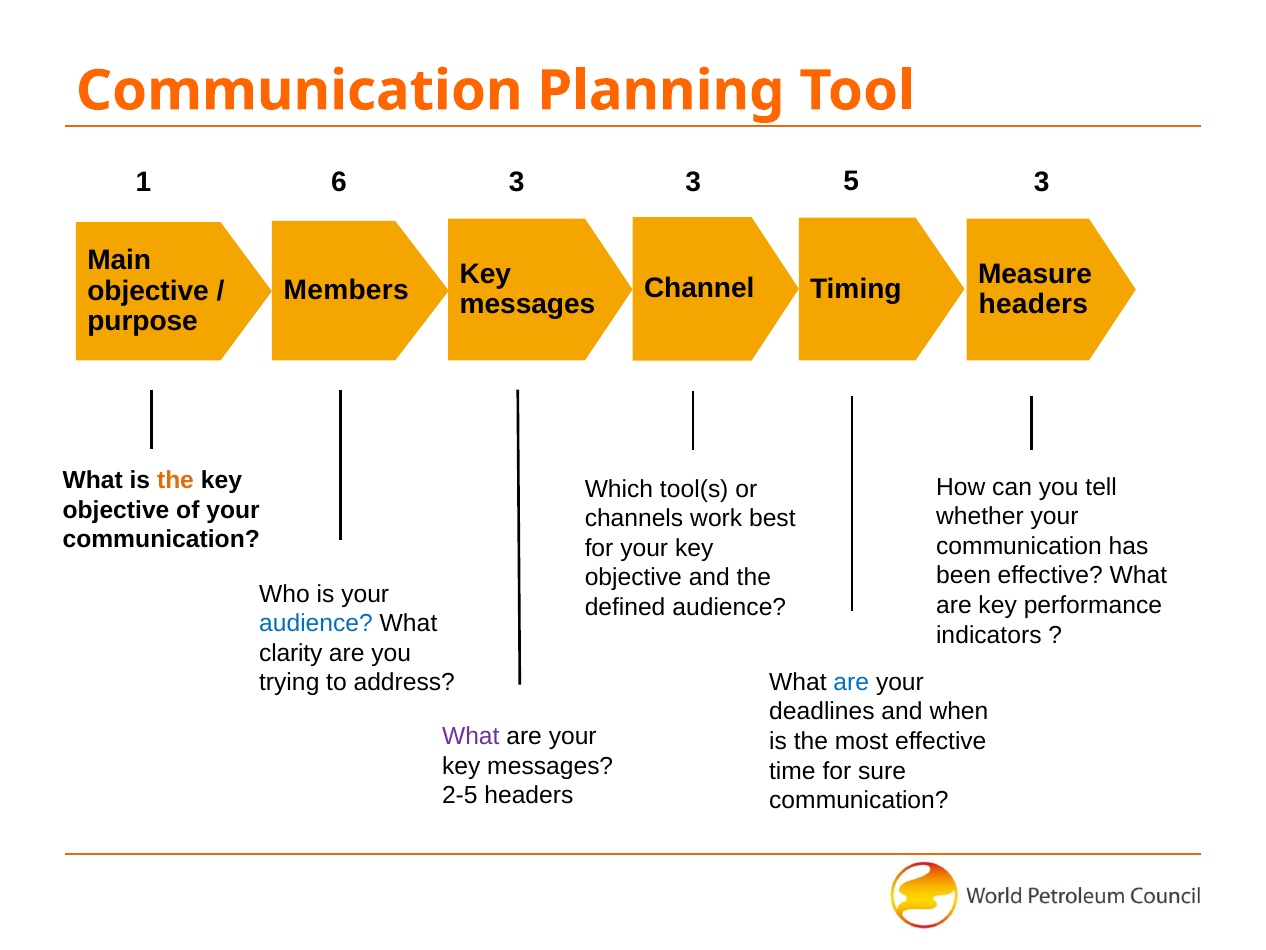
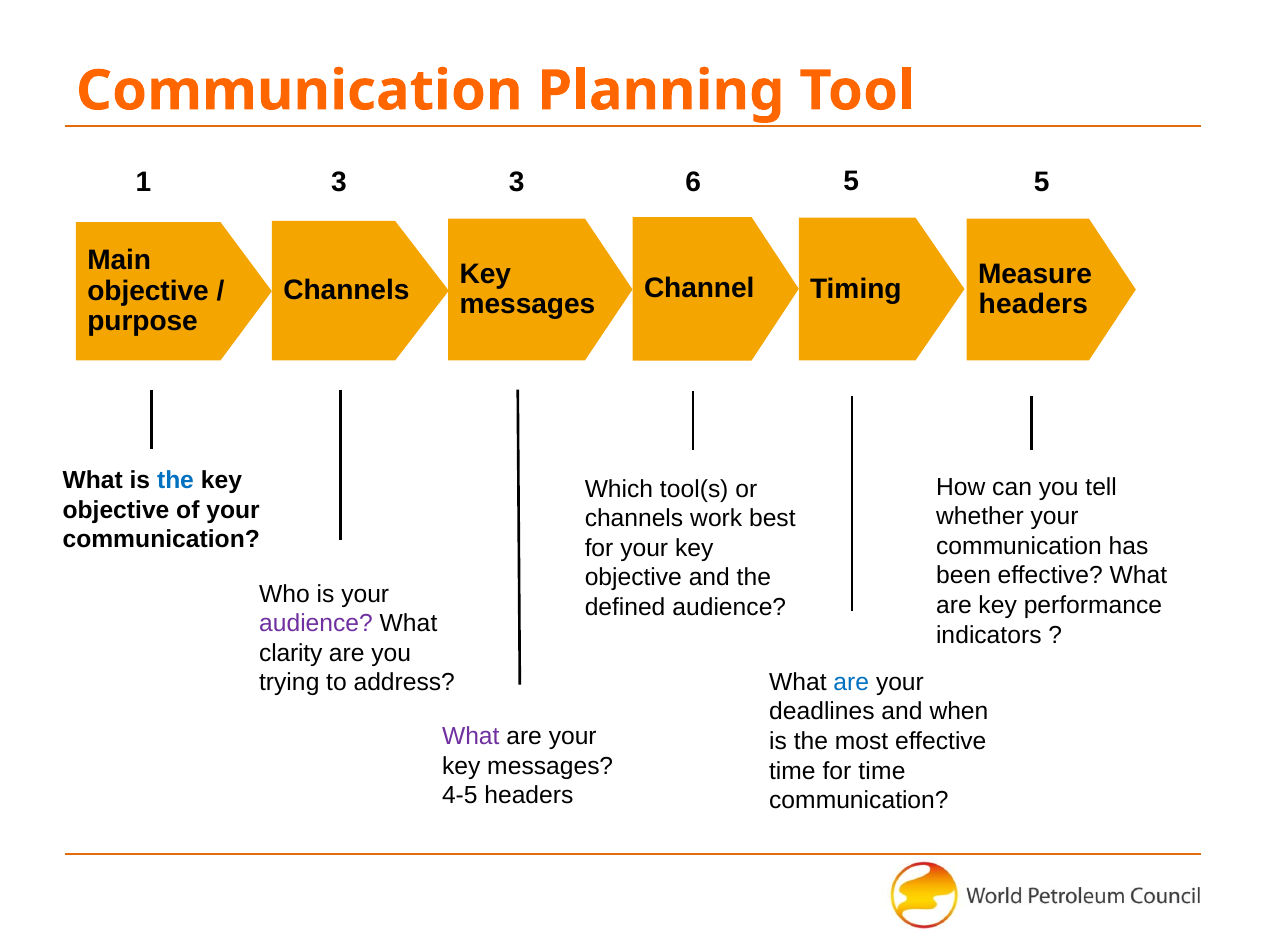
1 6: 6 -> 3
3 3: 3 -> 6
5 3: 3 -> 5
Members at (346, 290): Members -> Channels
the at (176, 480) colour: orange -> blue
audience at (316, 623) colour: blue -> purple
for sure: sure -> time
2-5: 2-5 -> 4-5
